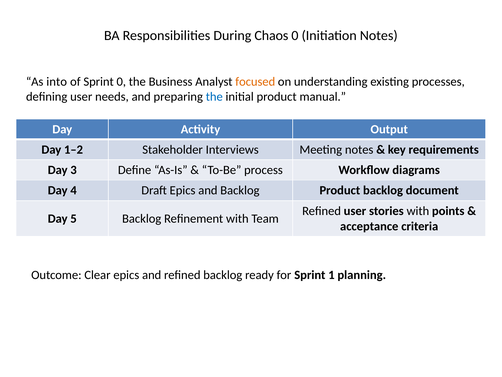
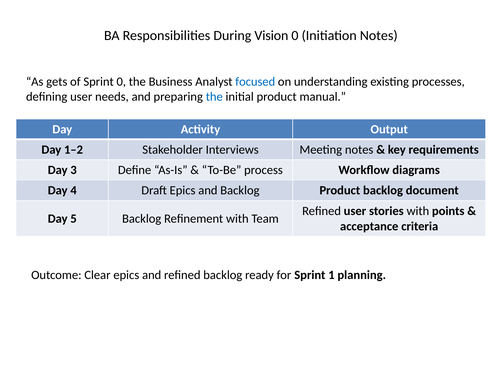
Chaos: Chaos -> Vision
into: into -> gets
focused colour: orange -> blue
